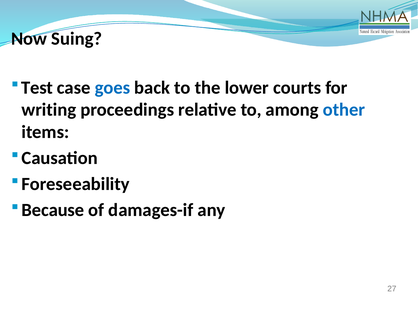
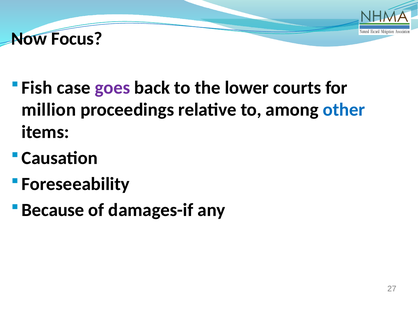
Suing: Suing -> Focus
Test: Test -> Fish
goes colour: blue -> purple
writing: writing -> million
